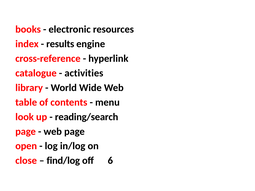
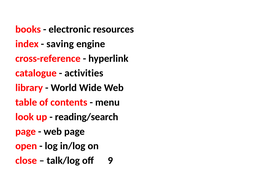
results: results -> saving
find/log: find/log -> talk/log
6: 6 -> 9
